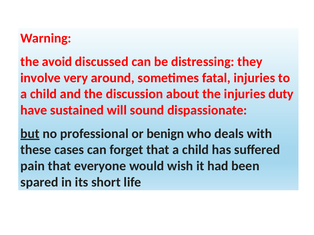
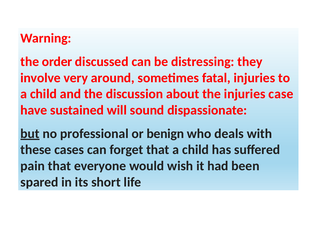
avoid: avoid -> order
duty: duty -> case
